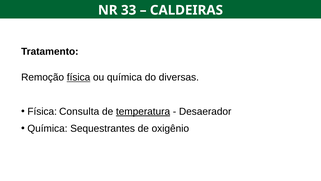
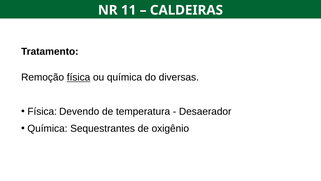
33: 33 -> 11
Consulta: Consulta -> Devendo
temperatura underline: present -> none
